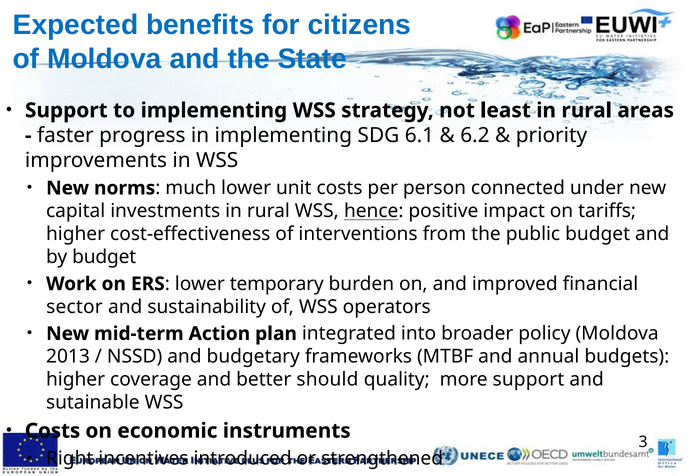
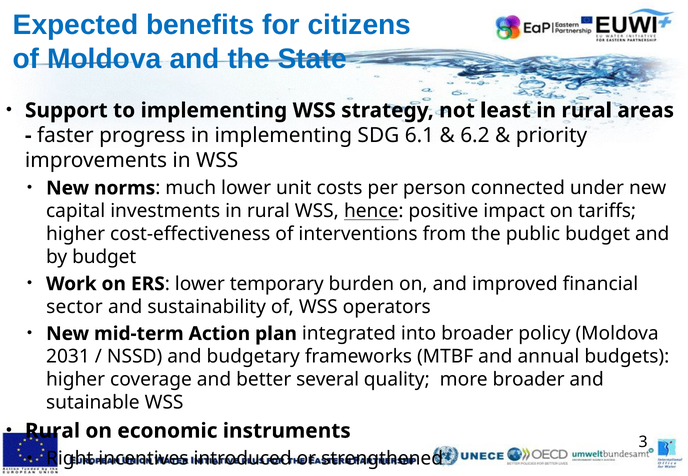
2013: 2013 -> 2031
should: should -> several
more support: support -> broader
Costs at (53, 431): Costs -> Rural
